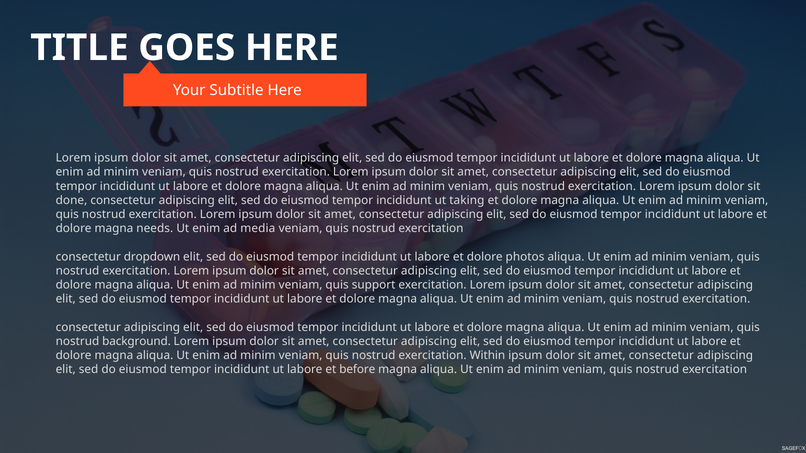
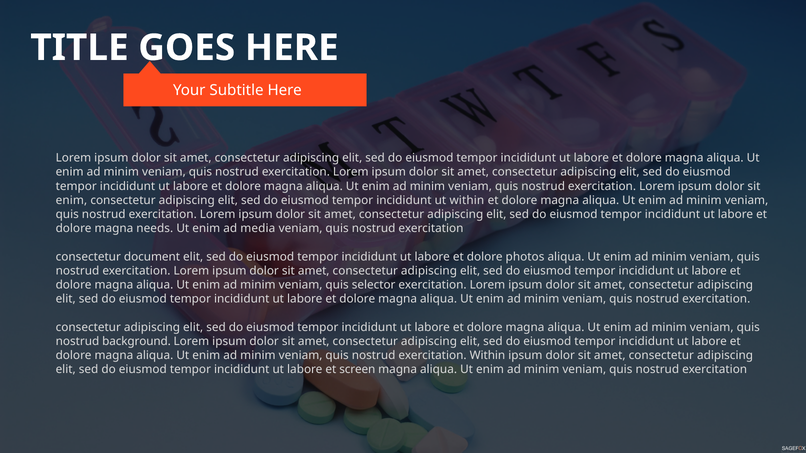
done at (71, 200): done -> enim
ut taking: taking -> within
dropdown: dropdown -> document
support: support -> selector
before: before -> screen
